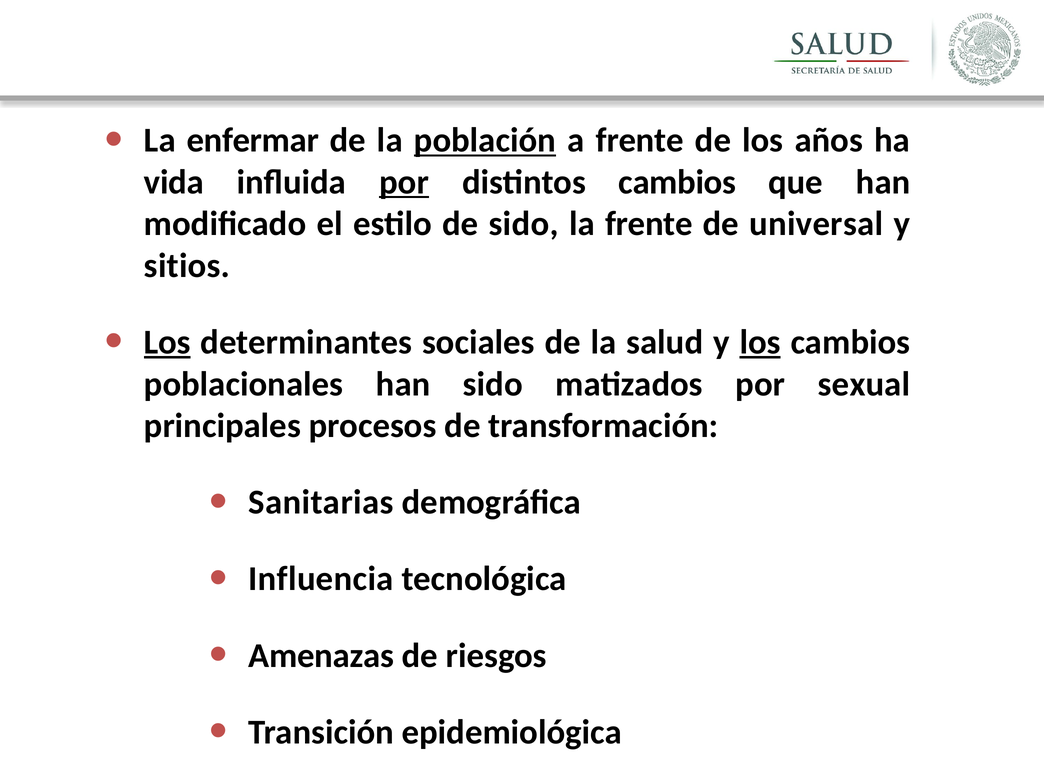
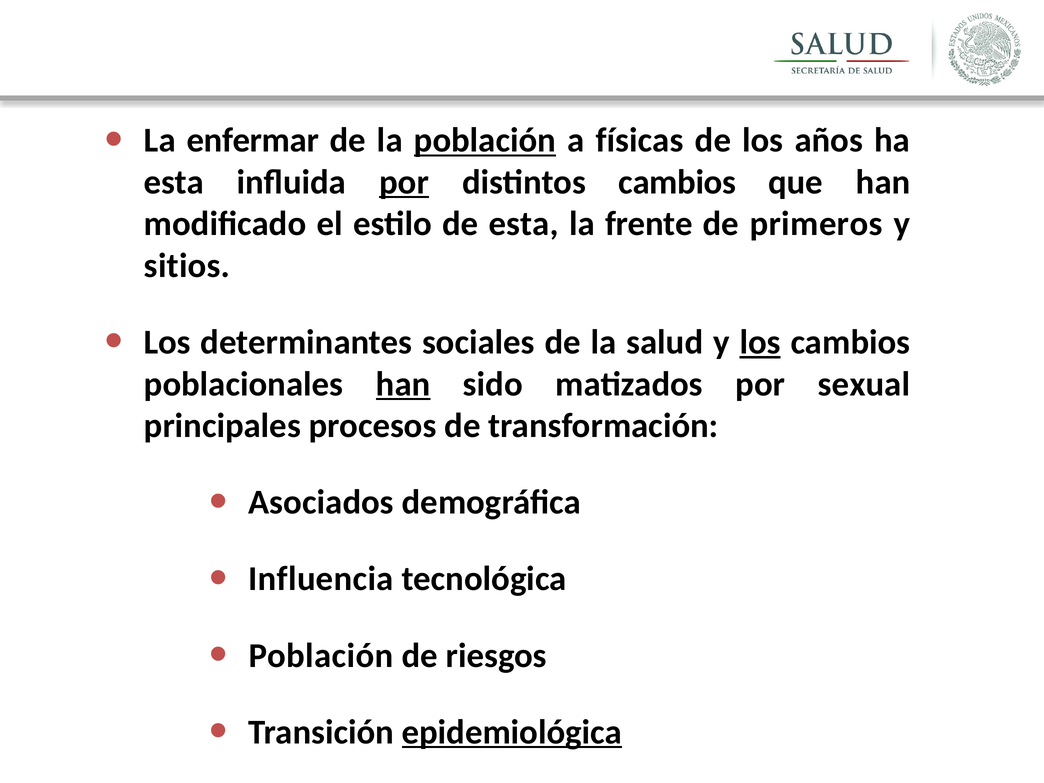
a frente: frente -> físicas
vida at (174, 182): vida -> esta
de sido: sido -> esta
universal: universal -> primeros
Los at (167, 342) underline: present -> none
han at (403, 384) underline: none -> present
Sanitarias: Sanitarias -> Asociados
Amenazas at (321, 656): Amenazas -> Población
epidemiológica underline: none -> present
